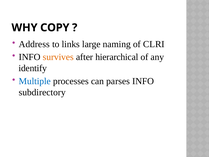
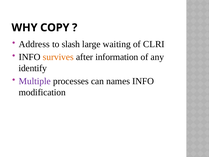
links: links -> slash
naming: naming -> waiting
hierarchical: hierarchical -> information
Multiple colour: blue -> purple
parses: parses -> names
subdirectory: subdirectory -> modification
